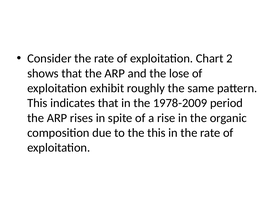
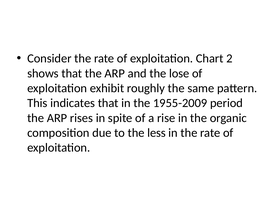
1978-2009: 1978-2009 -> 1955-2009
the this: this -> less
